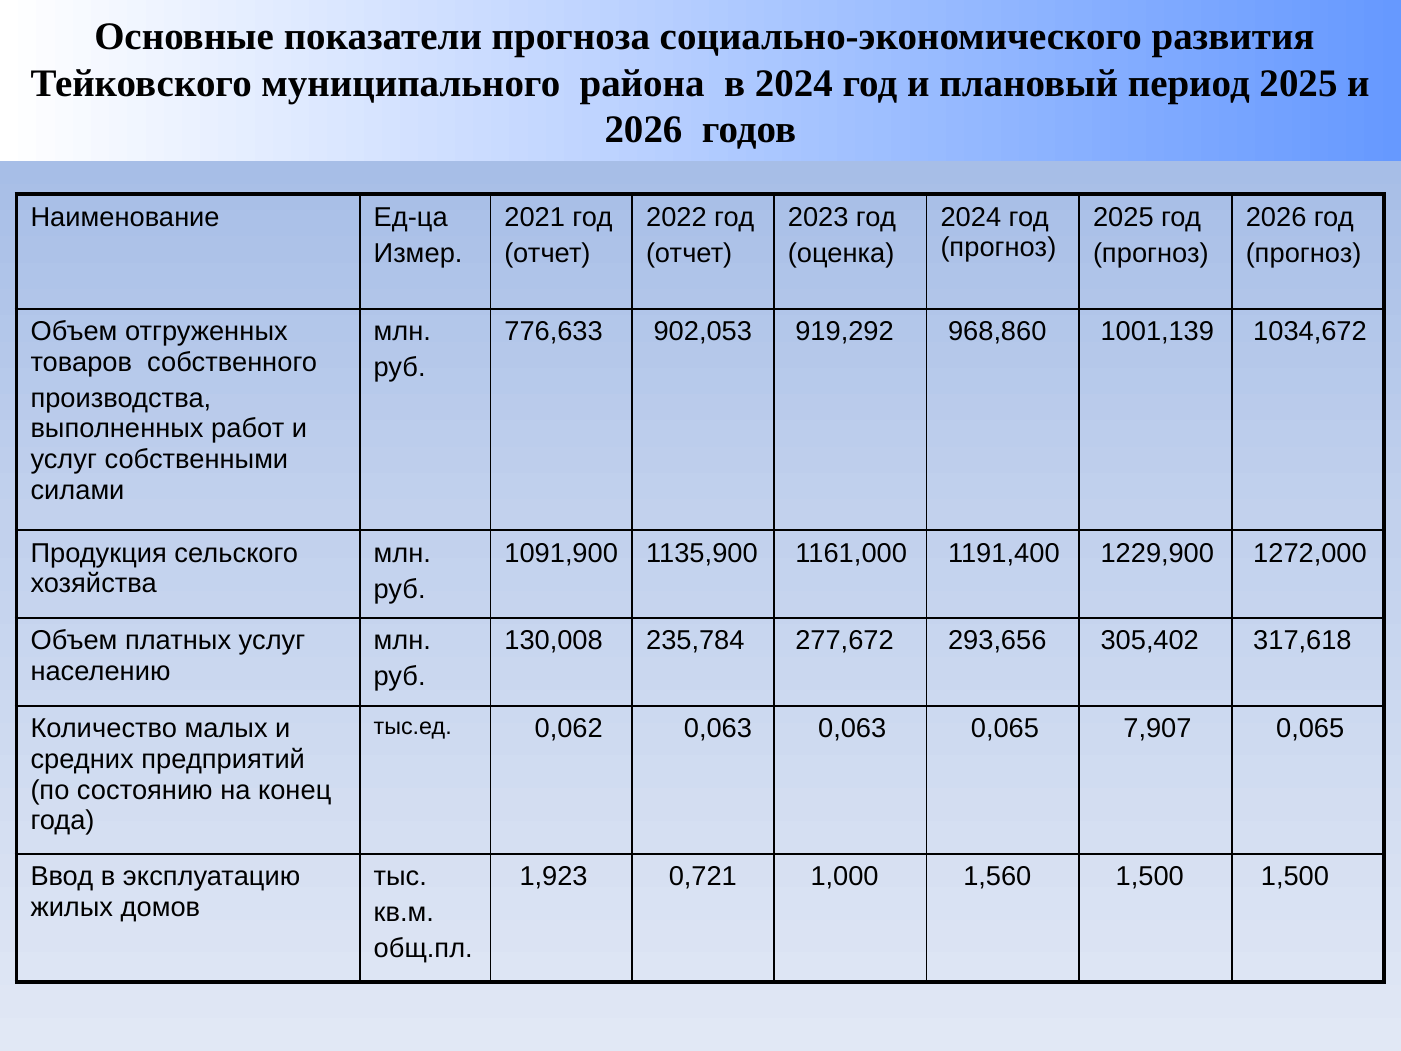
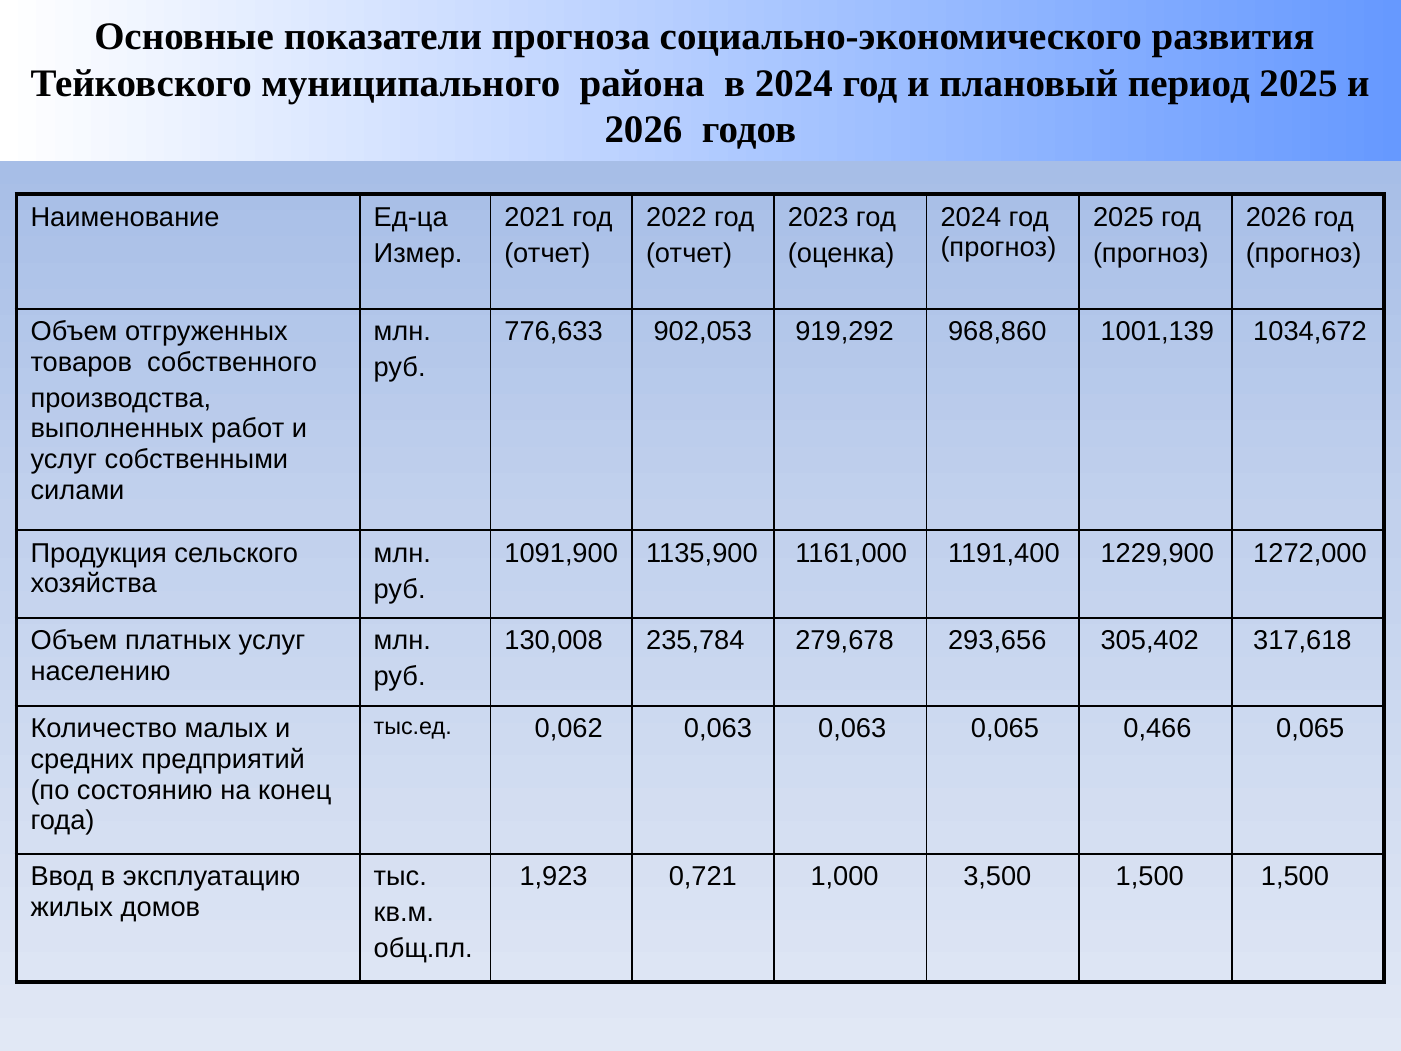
277,672: 277,672 -> 279,678
7,907: 7,907 -> 0,466
1,560: 1,560 -> 3,500
